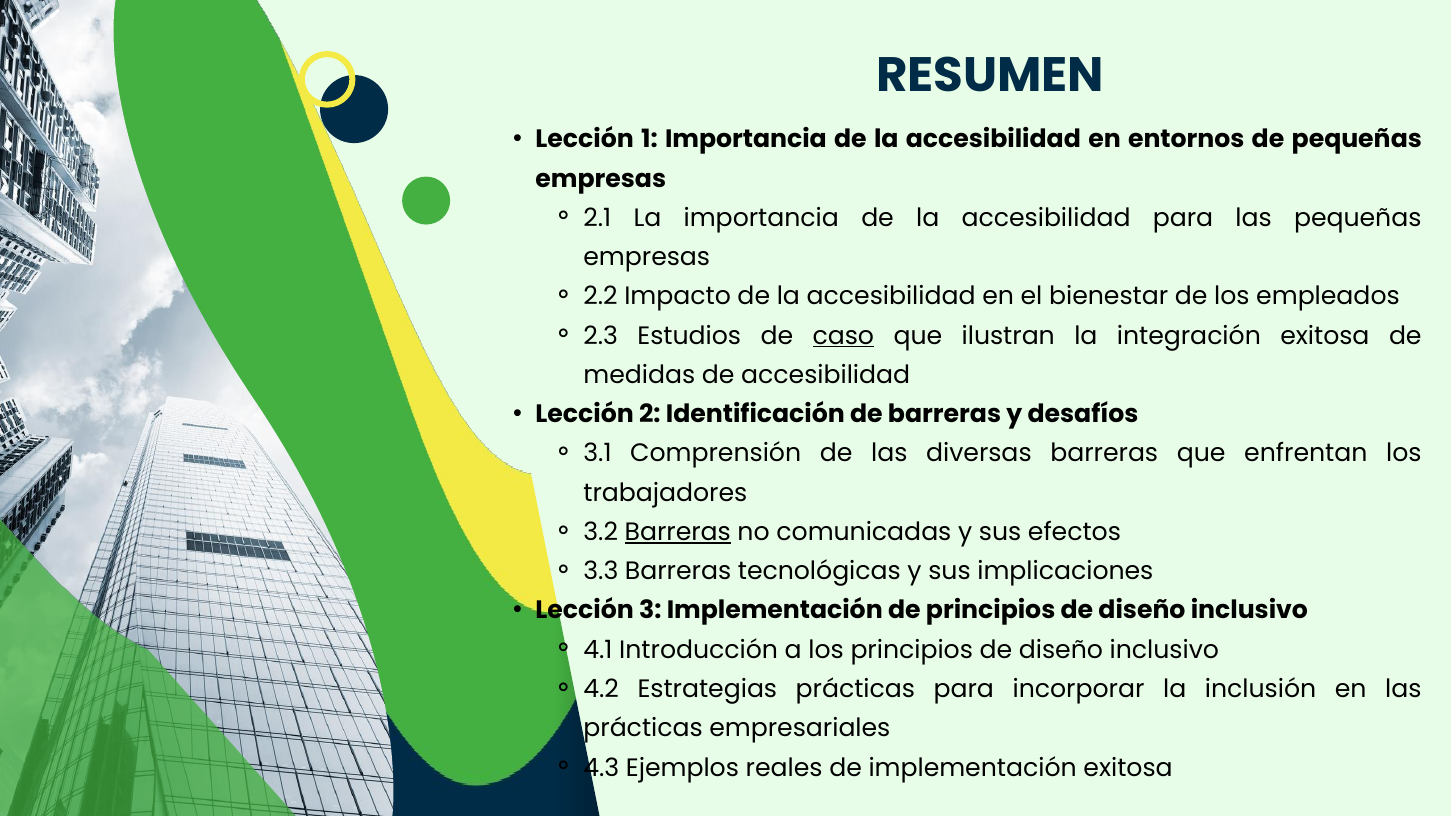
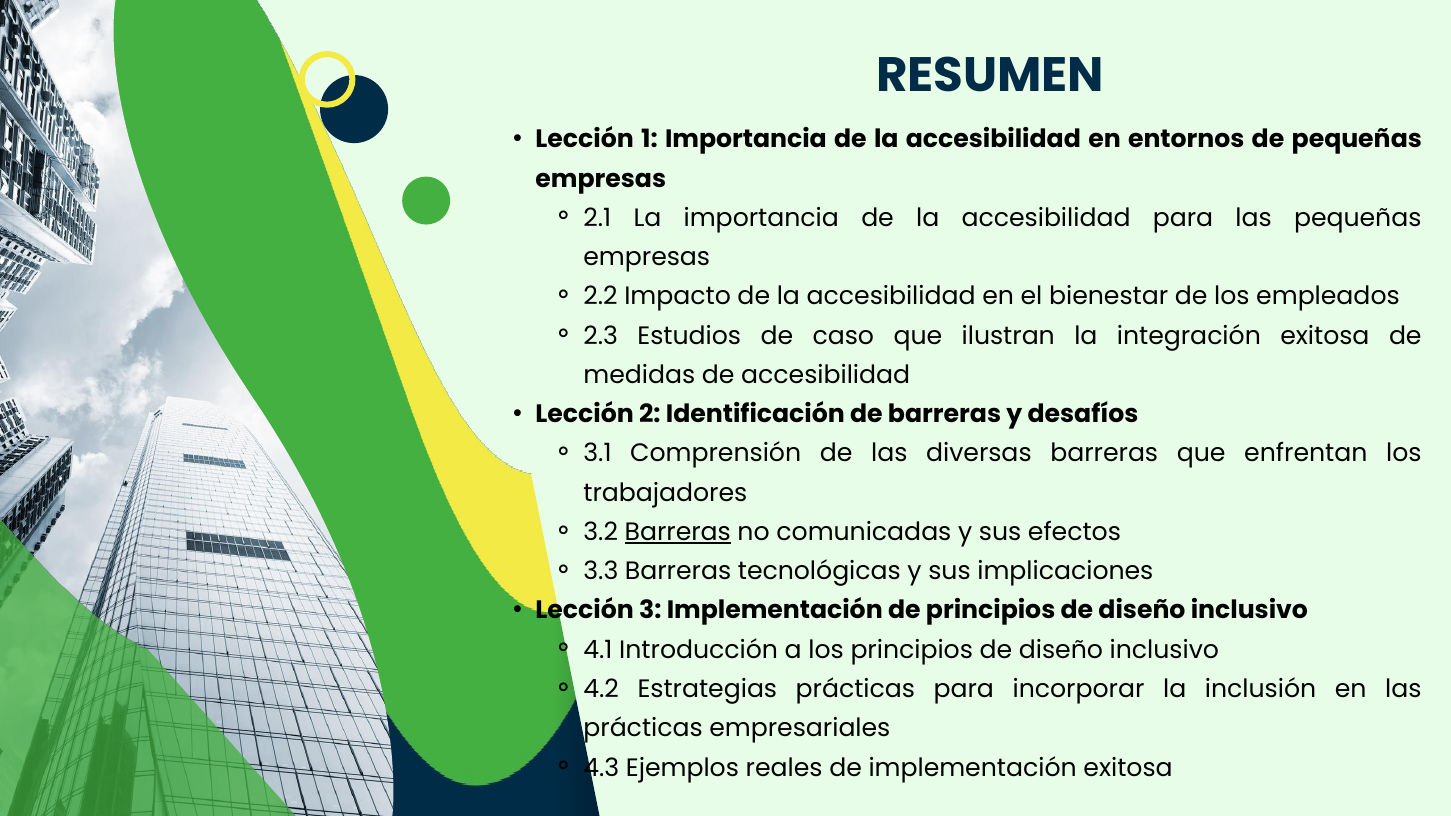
caso underline: present -> none
